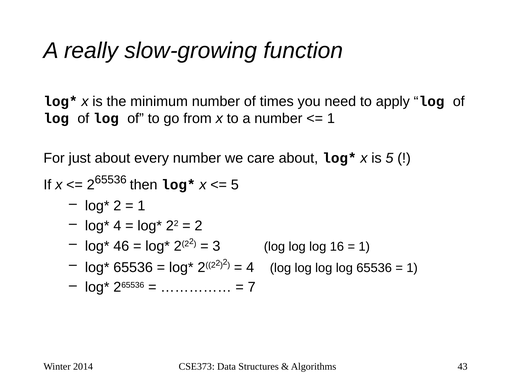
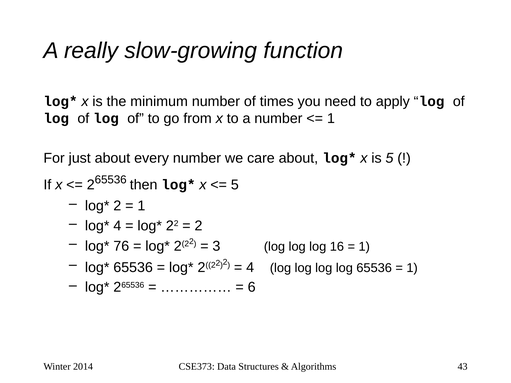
46: 46 -> 76
7: 7 -> 6
